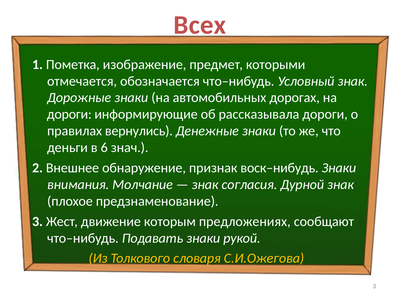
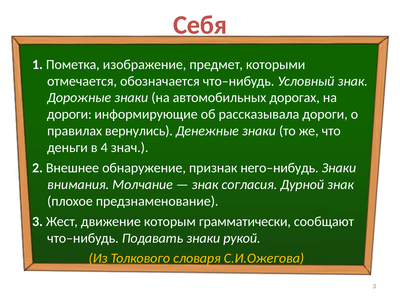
Всех: Всех -> Себя
6: 6 -> 4
воск–нибудь: воск–нибудь -> него–нибудь
предложениях: предложениях -> грамматически
